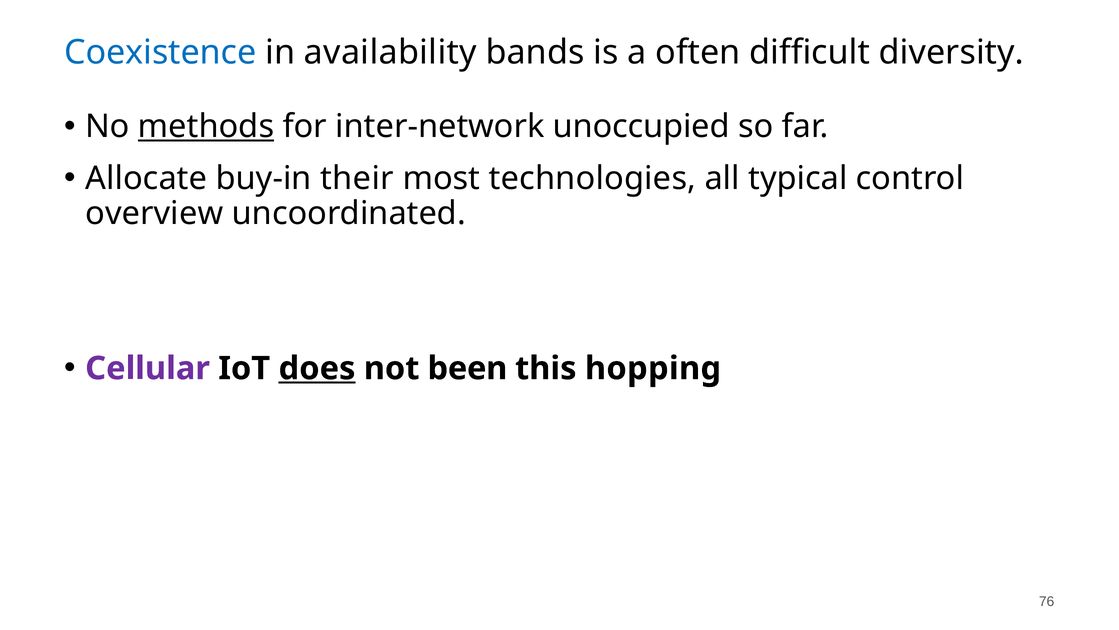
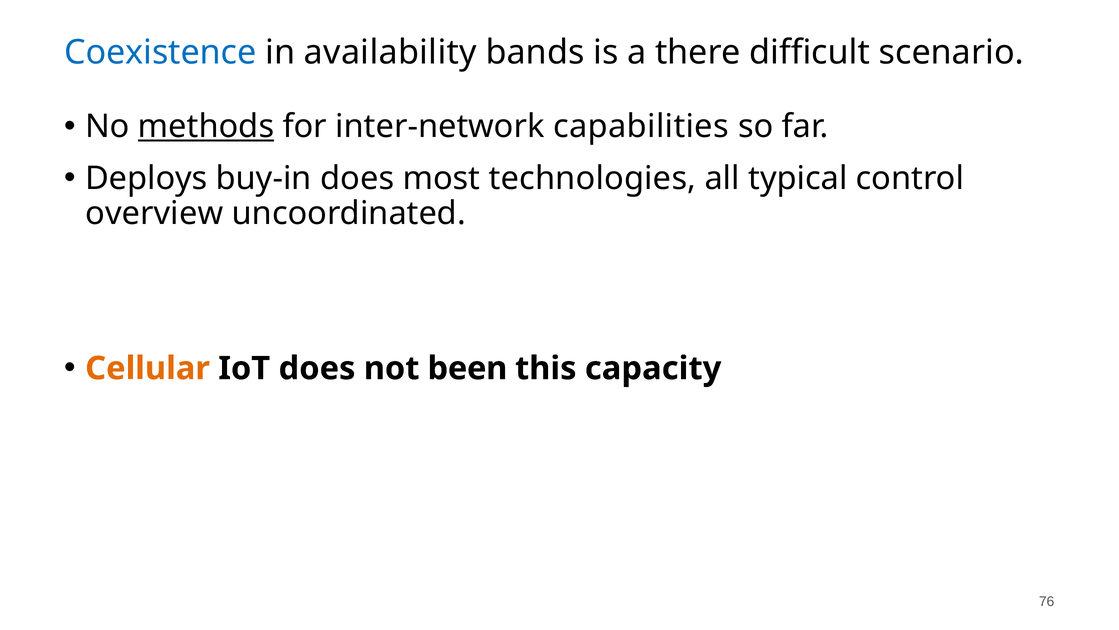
often: often -> there
diversity: diversity -> scenario
unoccupied: unoccupied -> capabilities
Allocate: Allocate -> Deploys
buy-in their: their -> does
Cellular colour: purple -> orange
does at (317, 368) underline: present -> none
hopping: hopping -> capacity
